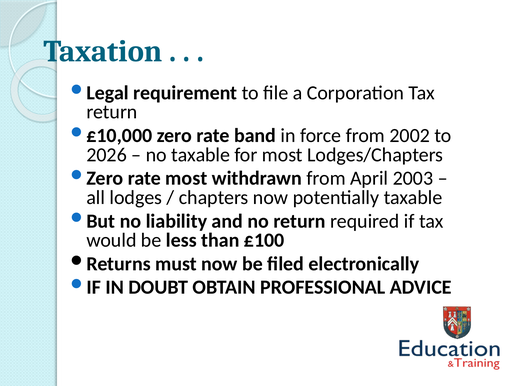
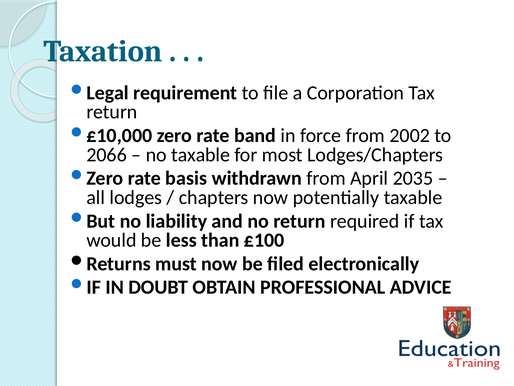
2026: 2026 -> 2066
rate most: most -> basis
2003: 2003 -> 2035
